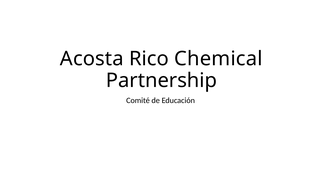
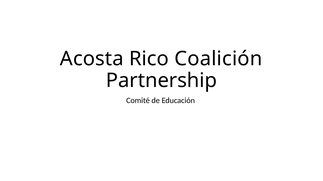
Chemical: Chemical -> Coalición
